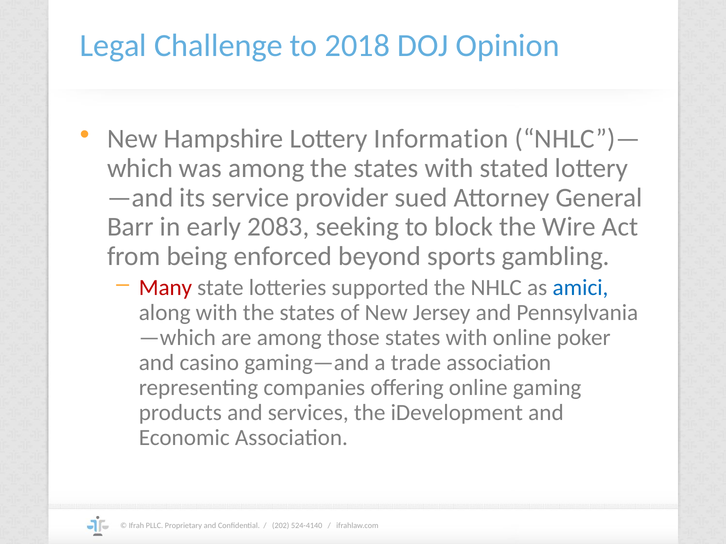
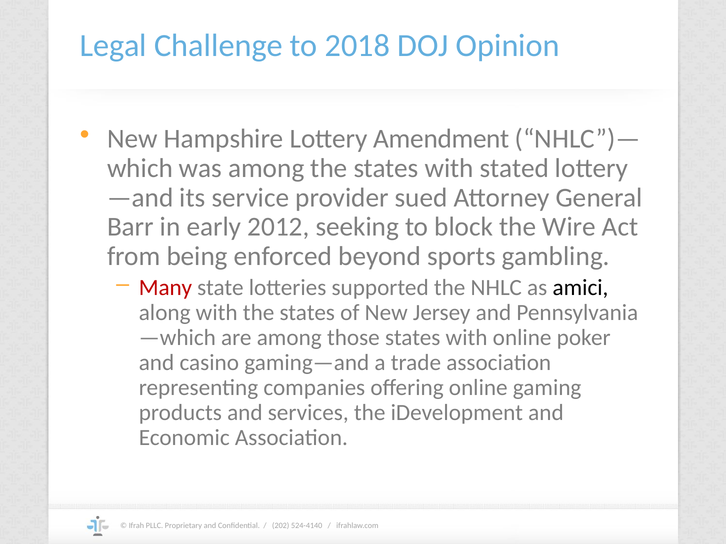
Information: Information -> Amendment
2083: 2083 -> 2012
amici colour: blue -> black
